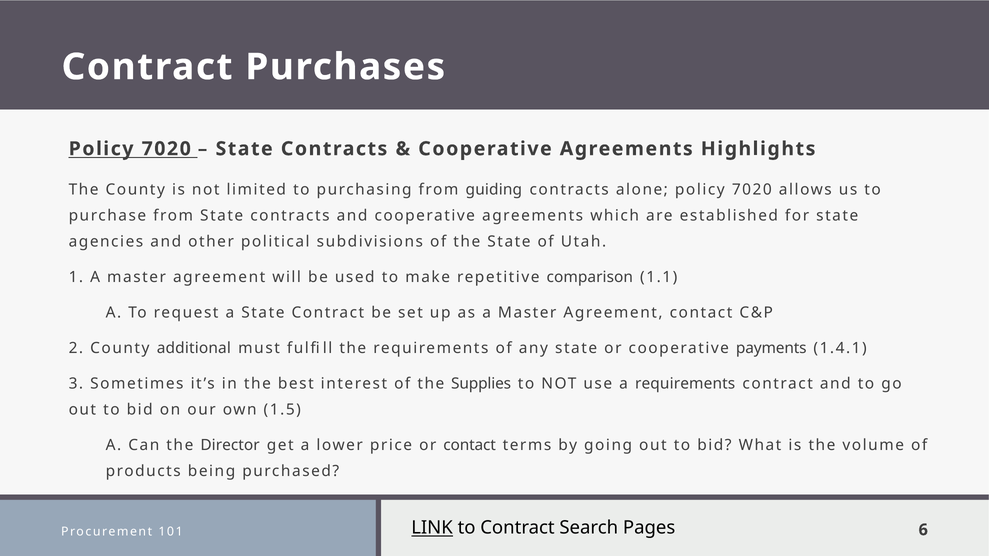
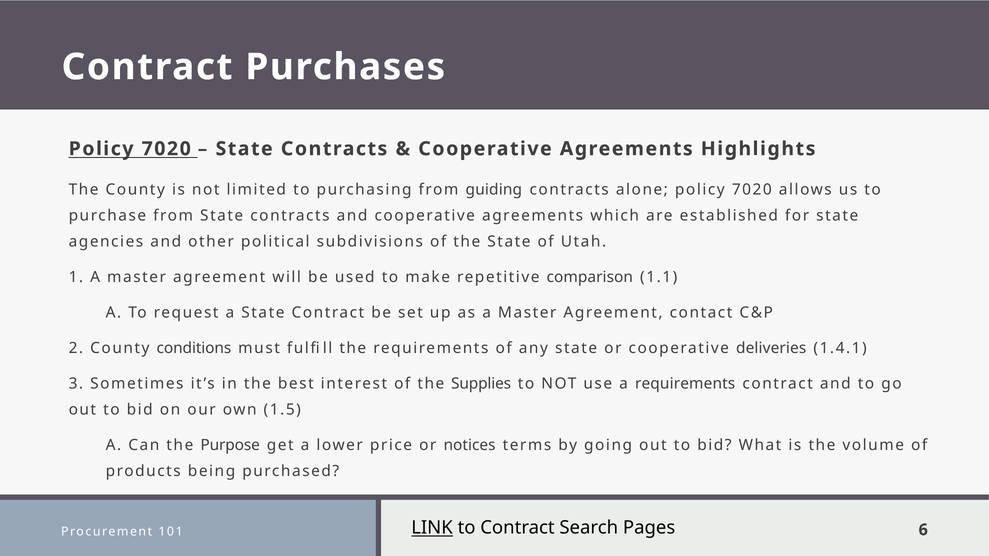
additional: additional -> conditions
payments: payments -> deliveries
Director: Director -> Purpose
or contact: contact -> notices
